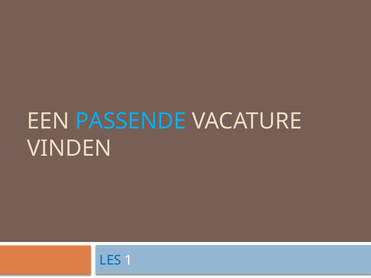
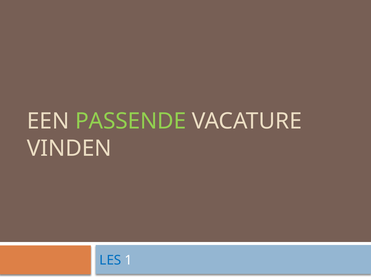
PASSENDE colour: light blue -> light green
